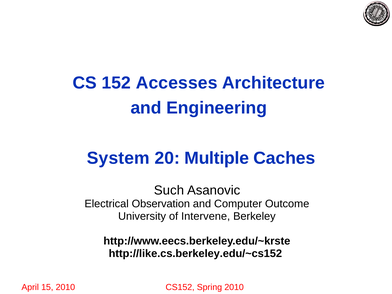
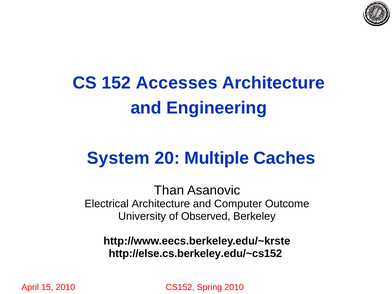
Such: Such -> Than
Electrical Observation: Observation -> Architecture
Intervene: Intervene -> Observed
http://like.cs.berkeley.edu/~cs152: http://like.cs.berkeley.edu/~cs152 -> http://else.cs.berkeley.edu/~cs152
